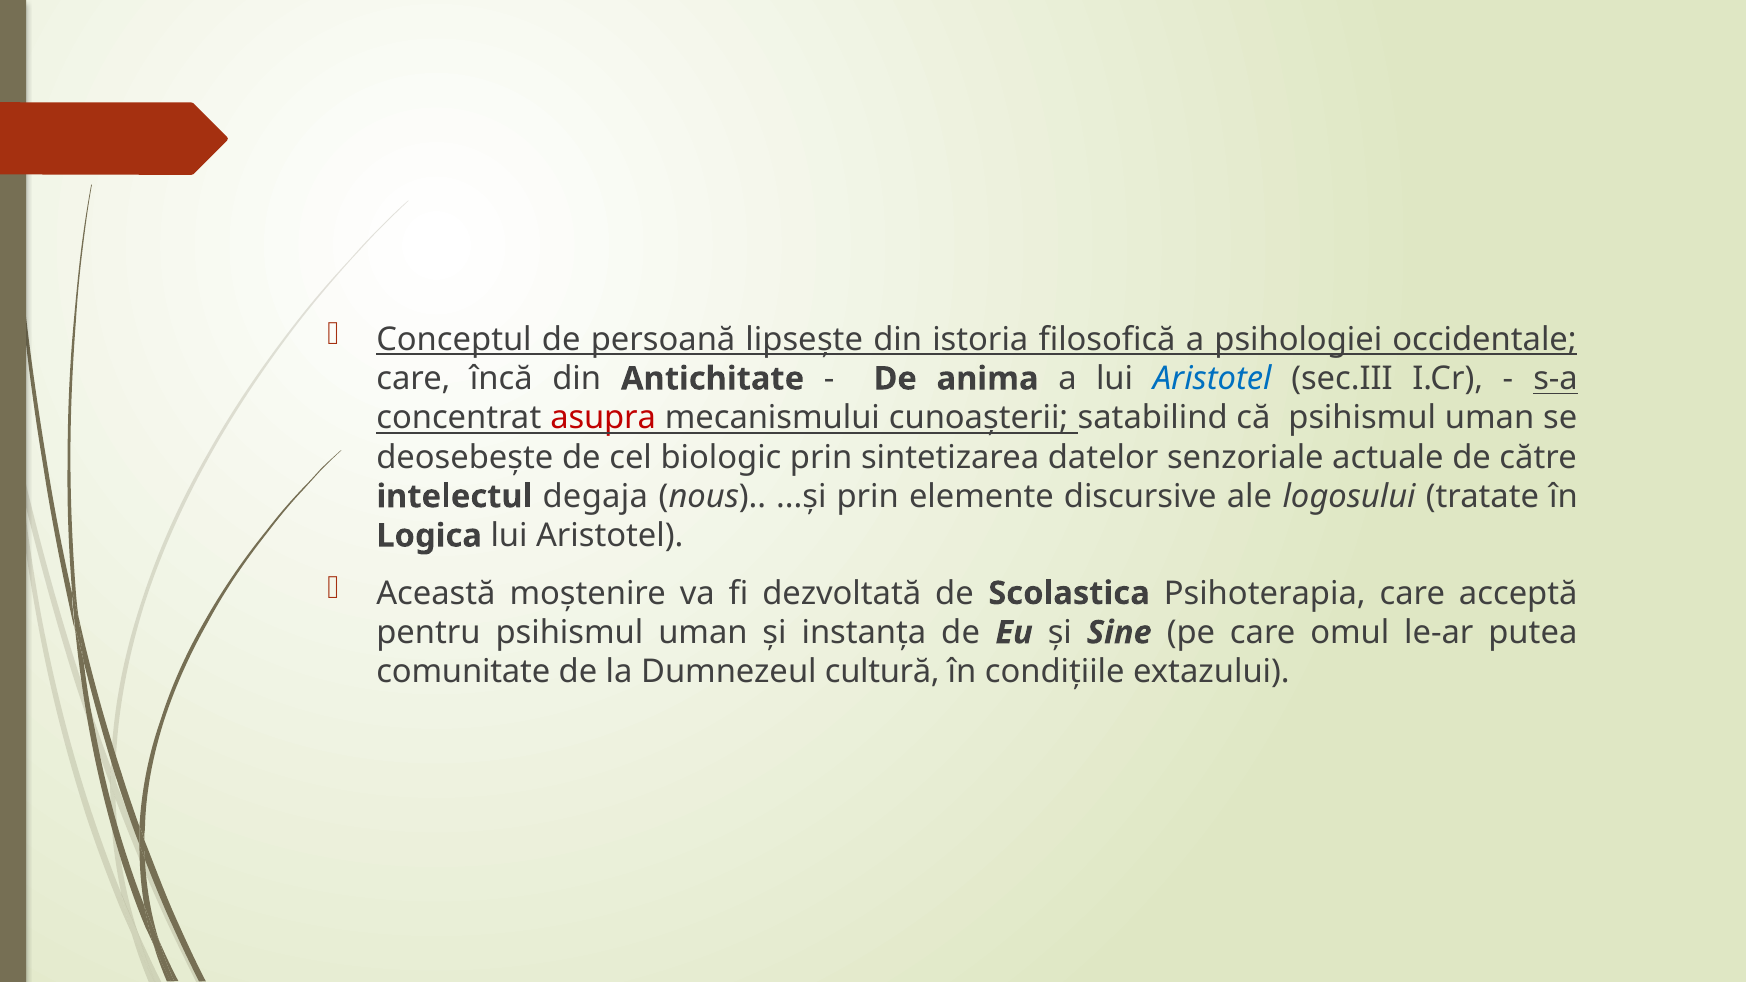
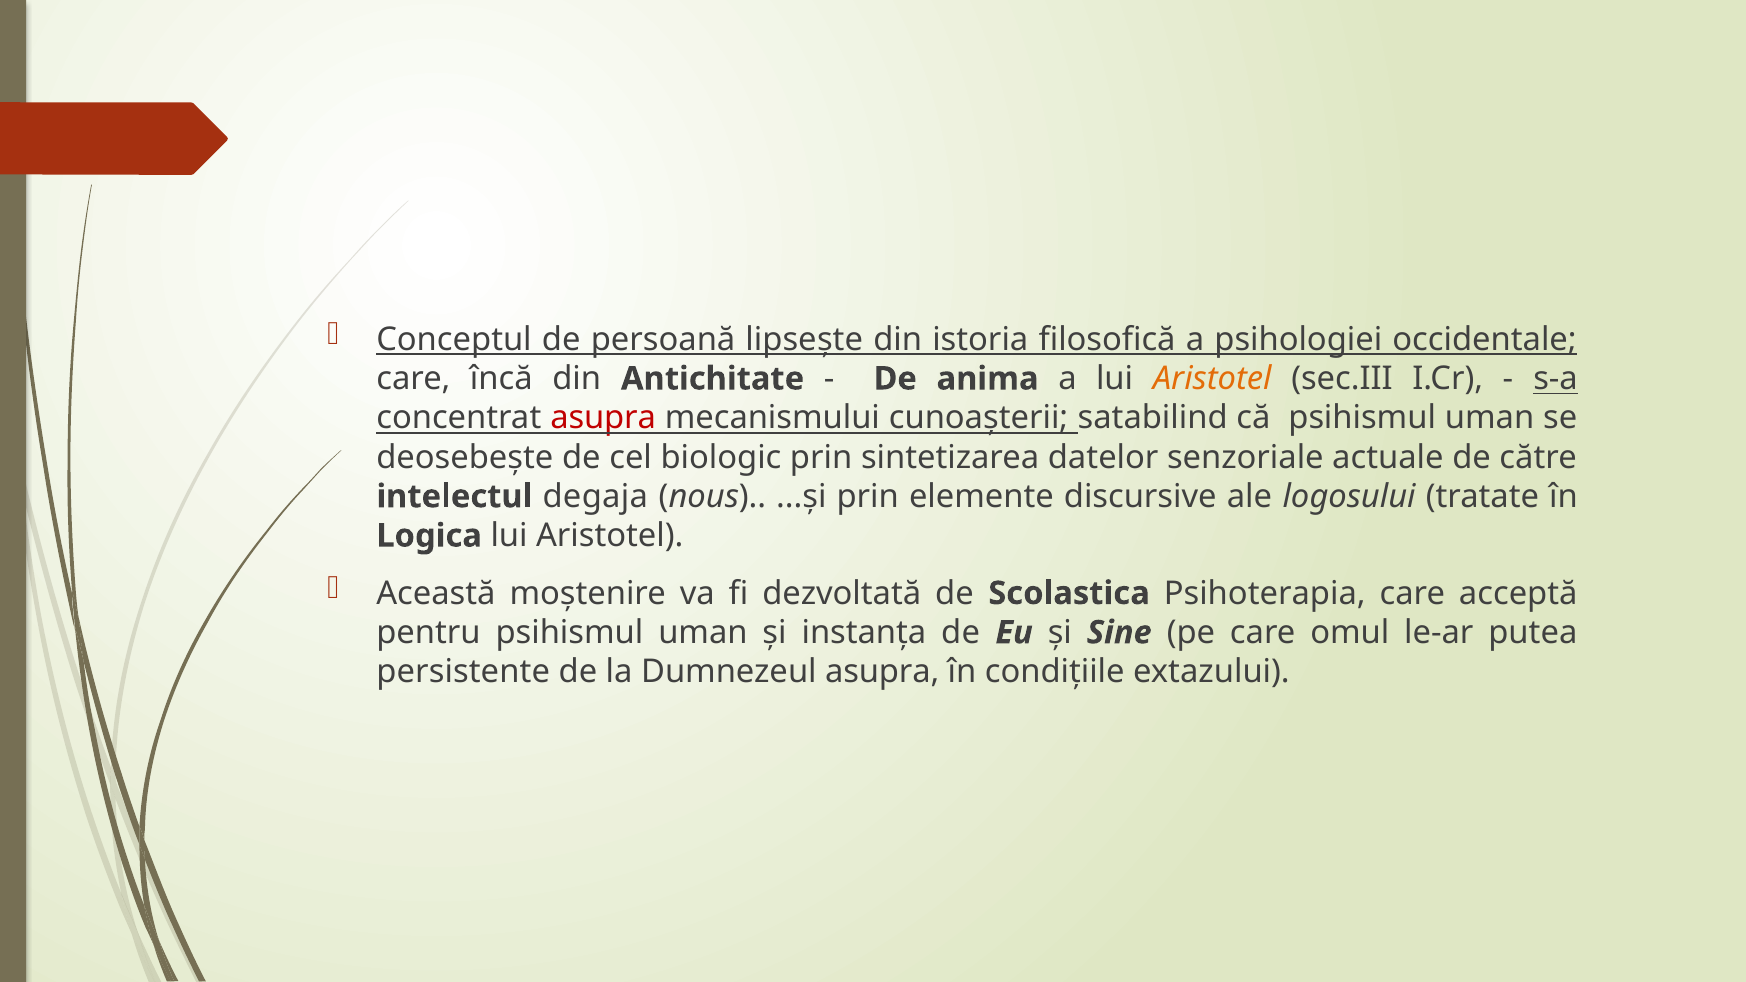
Aristotel at (1212, 379) colour: blue -> orange
comunitate: comunitate -> persistente
Dumnezeul cultură: cultură -> asupra
